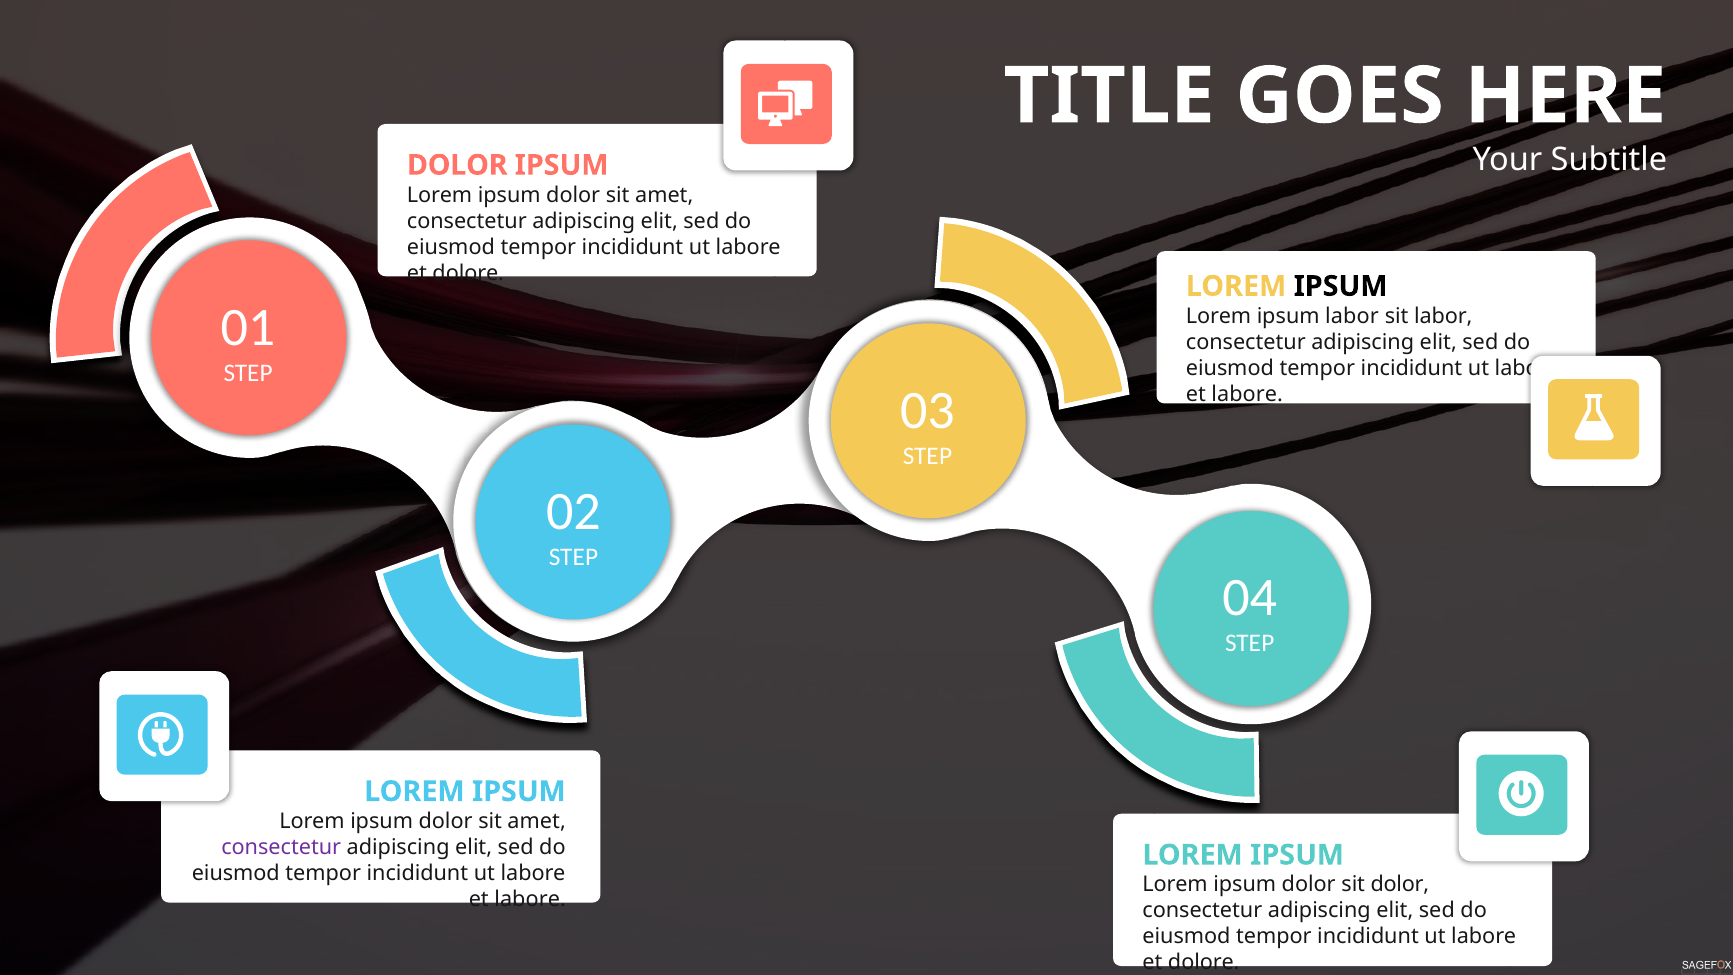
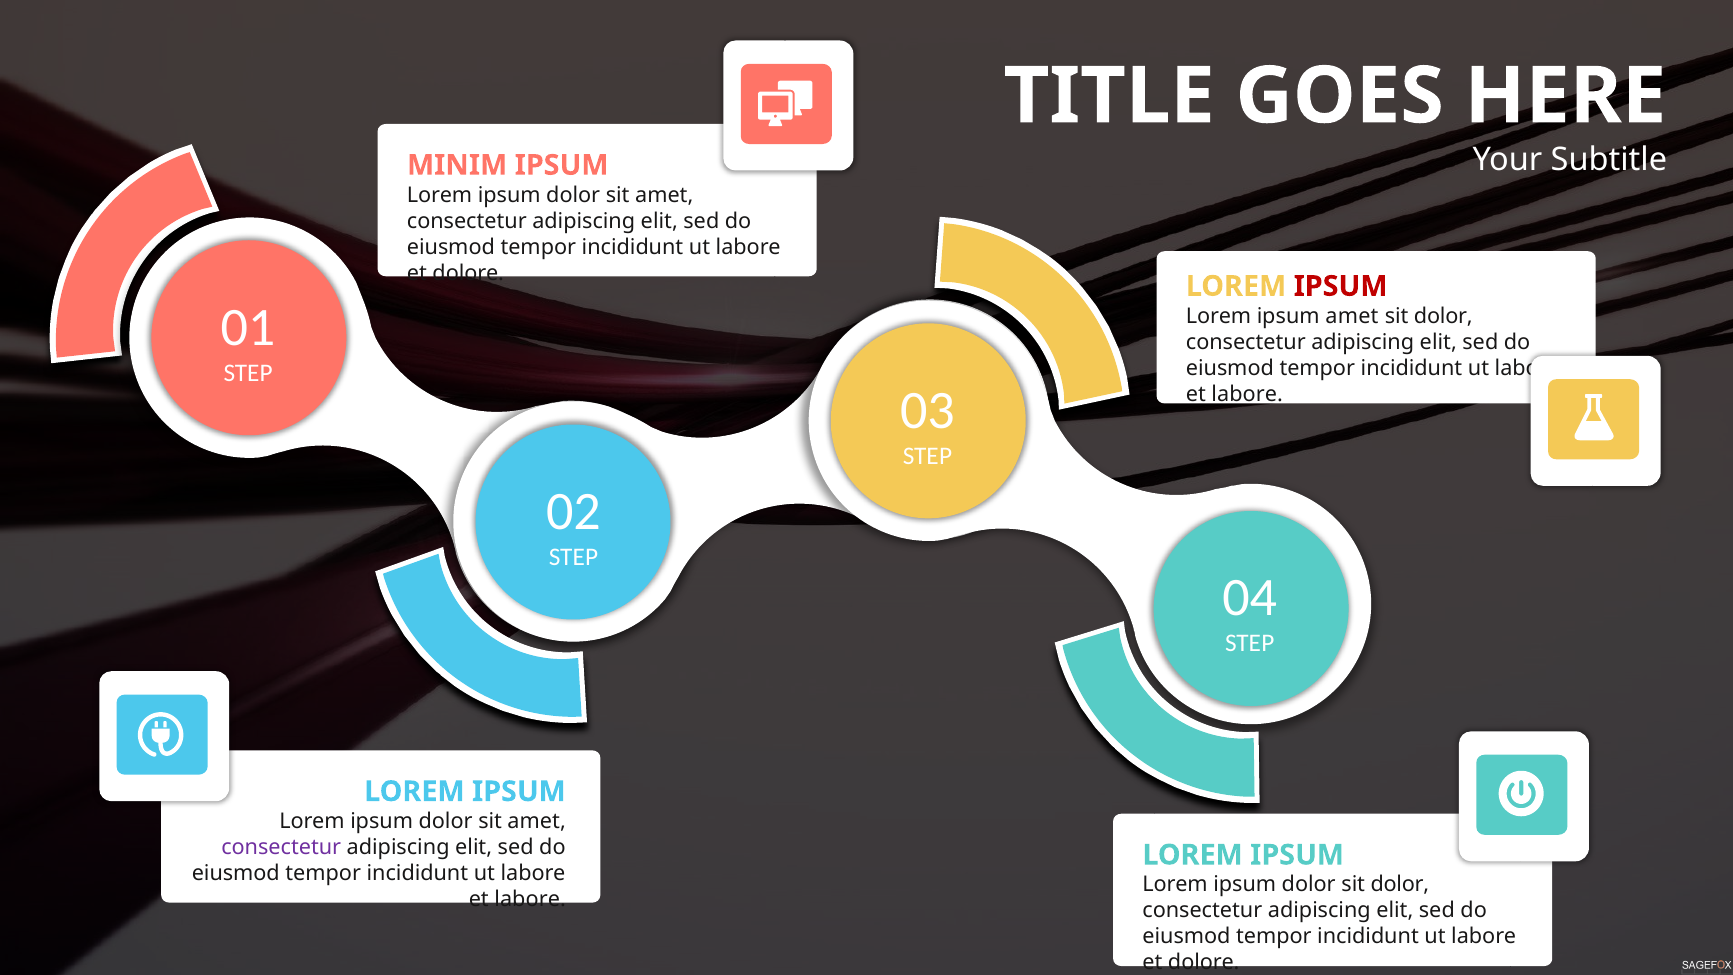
DOLOR at (457, 165): DOLOR -> MINIM
IPSUM at (1341, 286) colour: black -> red
ipsum labor: labor -> amet
labor at (1443, 316): labor -> dolor
